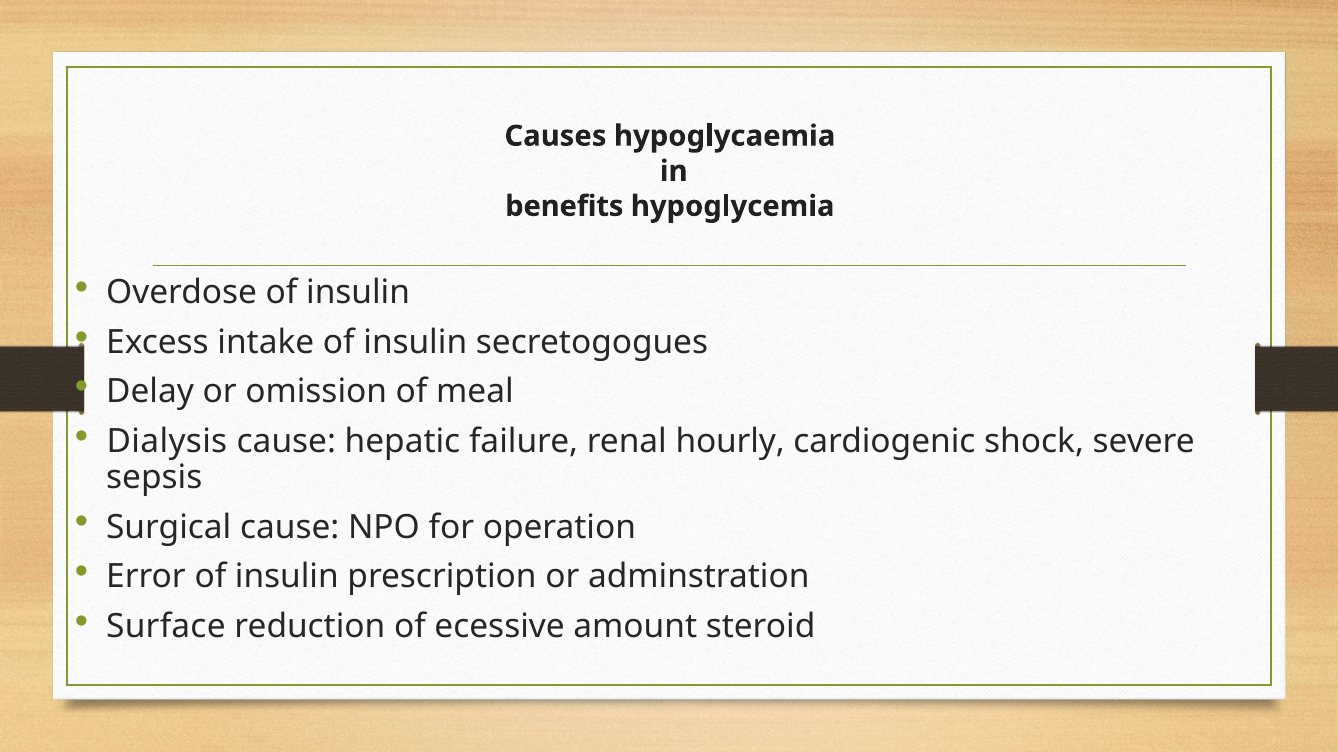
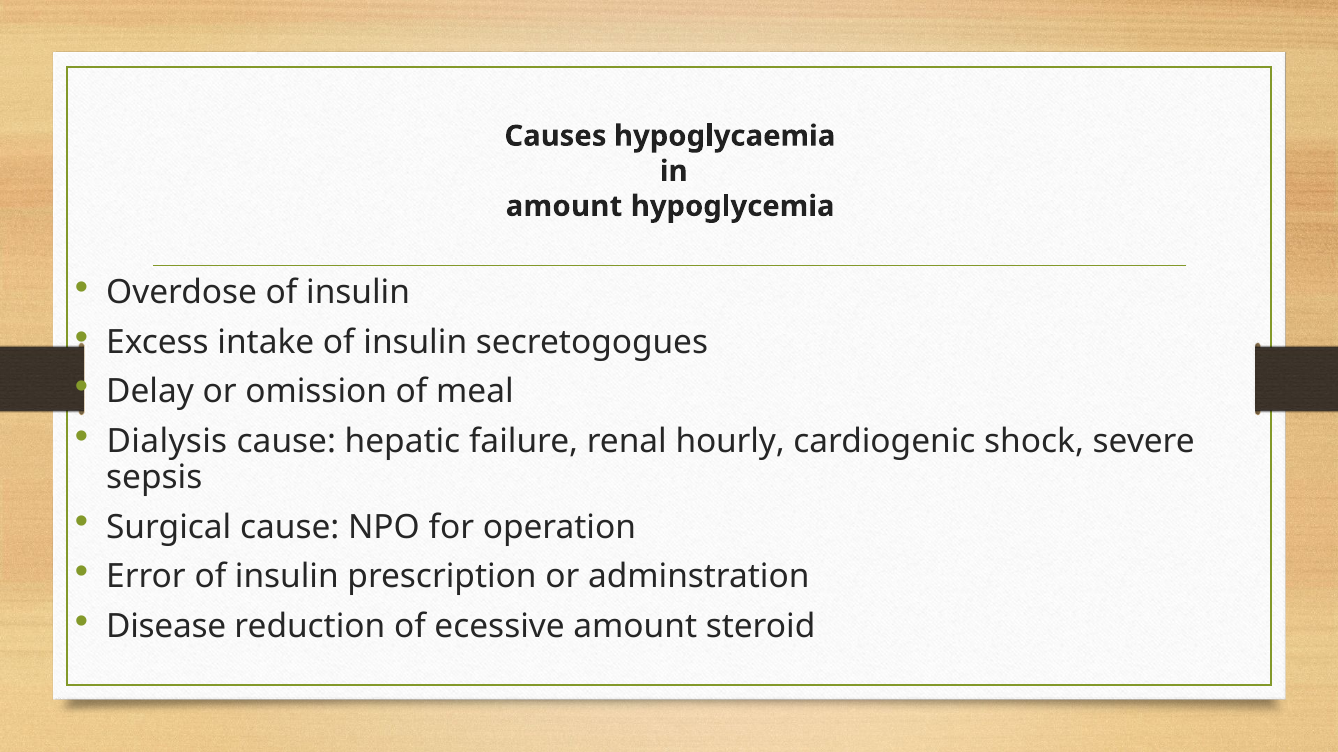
benefits at (564, 206): benefits -> amount
Surface: Surface -> Disease
